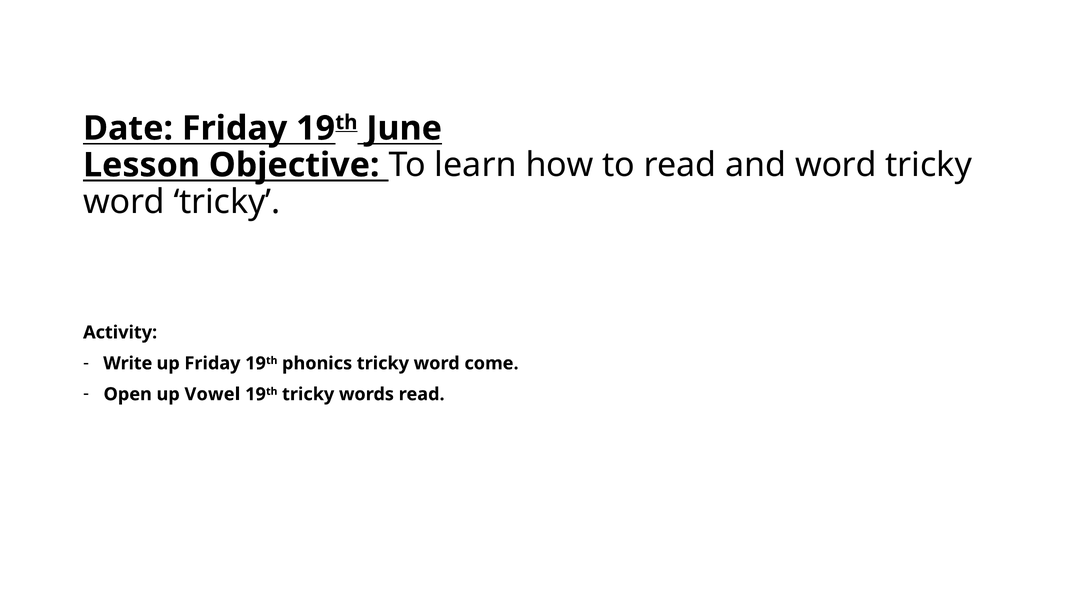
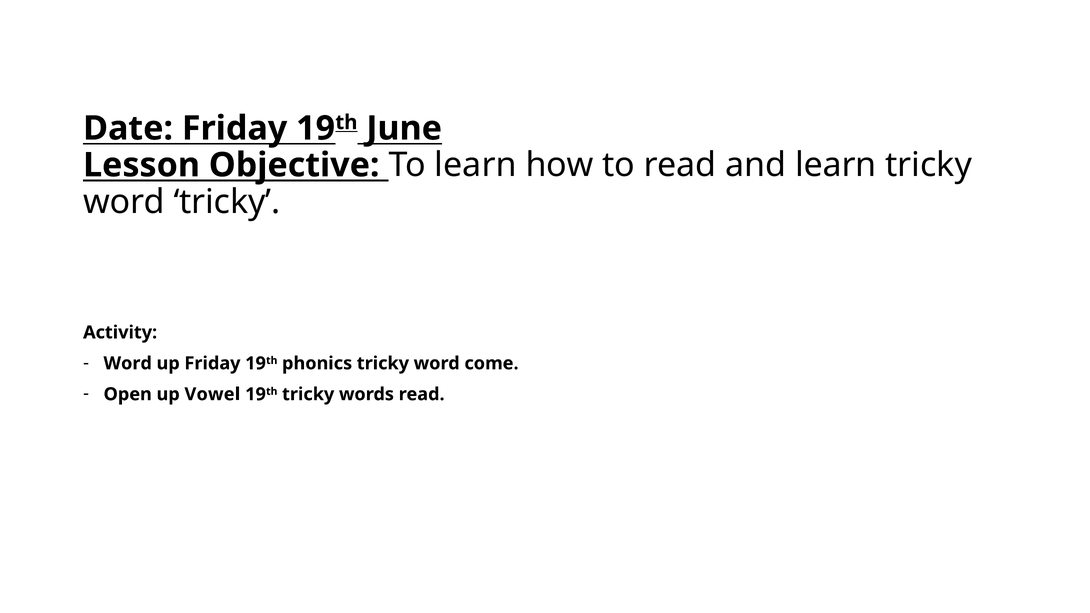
and word: word -> learn
Write at (128, 363): Write -> Word
